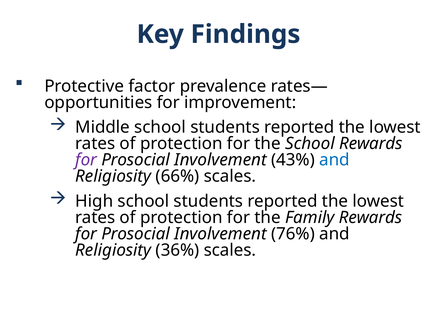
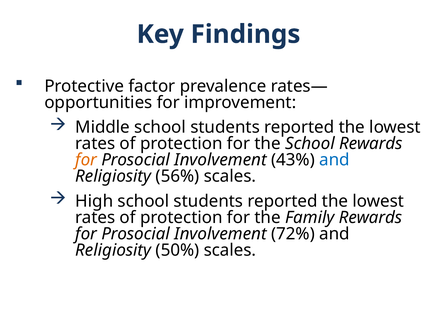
for at (86, 160) colour: purple -> orange
66%: 66% -> 56%
76%: 76% -> 72%
36%: 36% -> 50%
